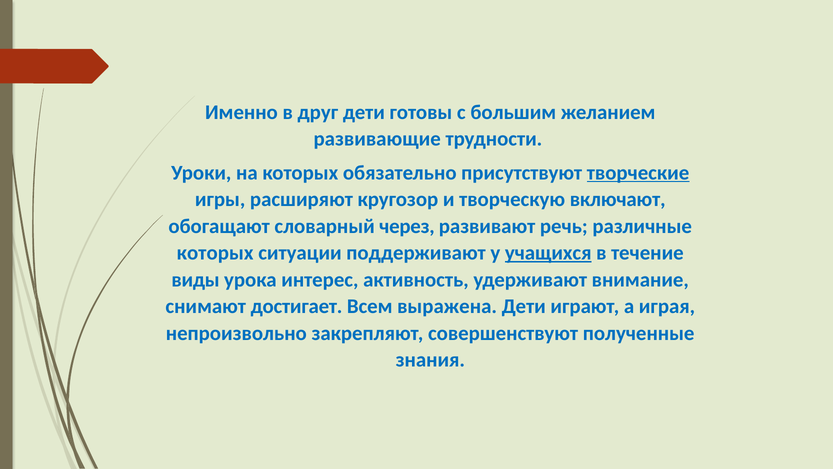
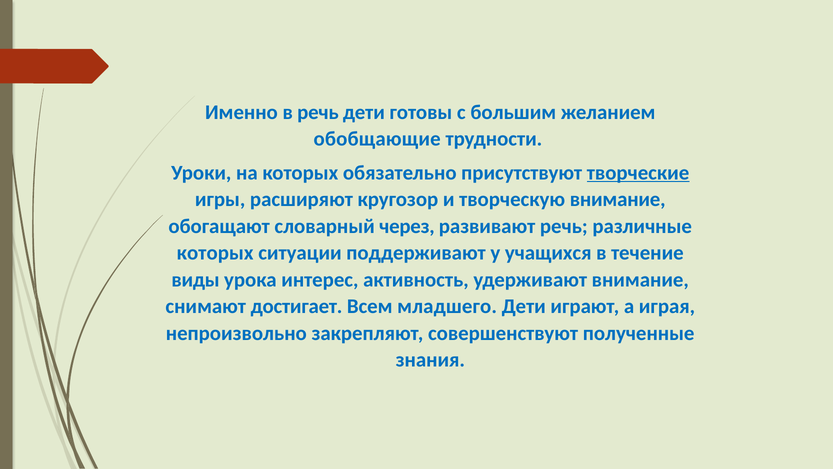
в друг: друг -> речь
развивающие: развивающие -> обобщающие
творческую включают: включают -> внимание
учащихся underline: present -> none
выражена: выражена -> младшего
